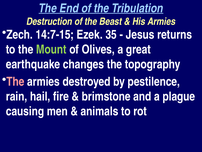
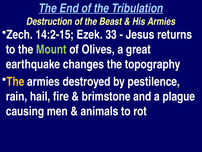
14:7-15: 14:7-15 -> 14:2-15
35: 35 -> 33
The at (15, 81) colour: pink -> yellow
